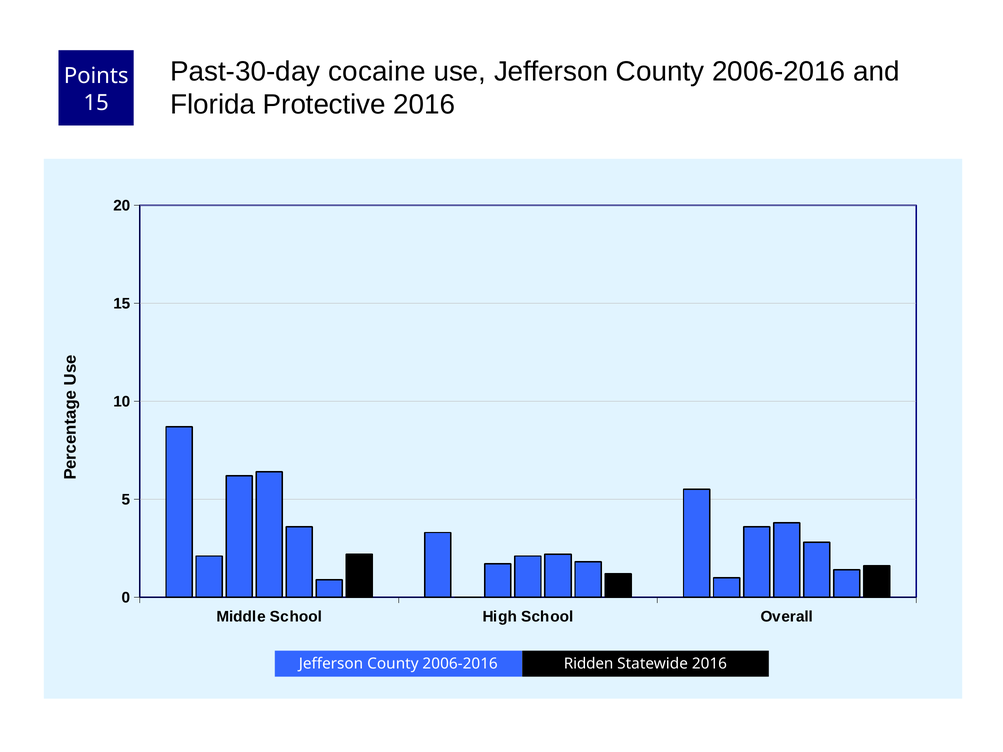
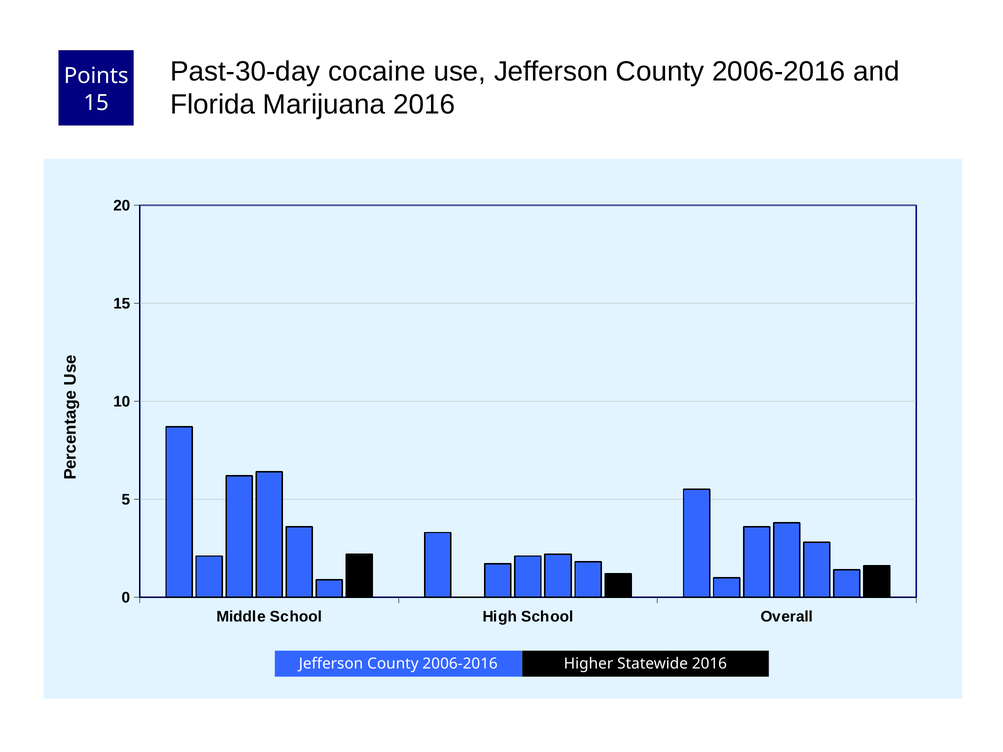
Protective: Protective -> Marijuana
Ridden: Ridden -> Higher
